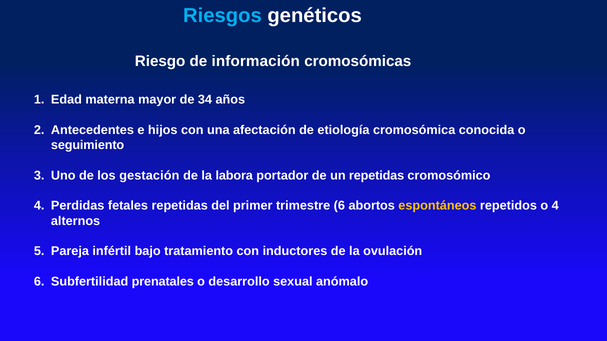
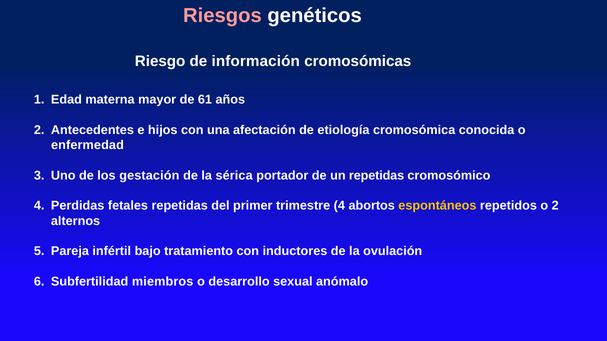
Riesgos colour: light blue -> pink
34: 34 -> 61
seguimiento: seguimiento -> enfermedad
labora: labora -> sérica
trimestre 6: 6 -> 4
o 4: 4 -> 2
prenatales: prenatales -> miembros
